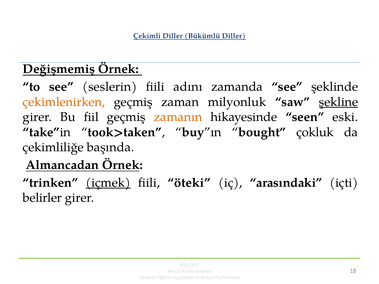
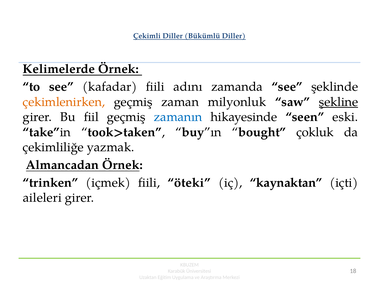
Değişmemiş: Değişmemiş -> Kelimelerde
seslerin: seslerin -> kafadar
zamanın colour: orange -> blue
başında: başında -> yazmak
içmek underline: present -> none
arasındaki: arasındaki -> kaynaktan
belirler: belirler -> aileleri
